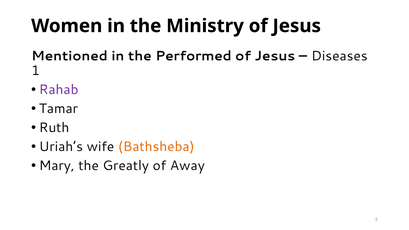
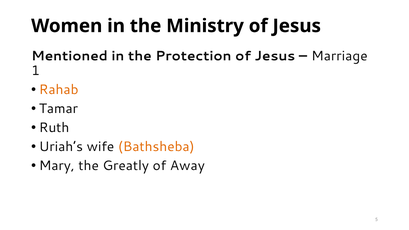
Performed: Performed -> Protection
Diseases: Diseases -> Marriage
Rahab colour: purple -> orange
